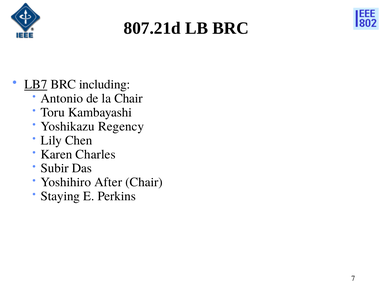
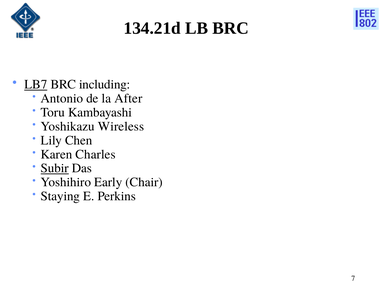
807.21d: 807.21d -> 134.21d
la Chair: Chair -> After
Regency: Regency -> Wireless
Subir underline: none -> present
After: After -> Early
